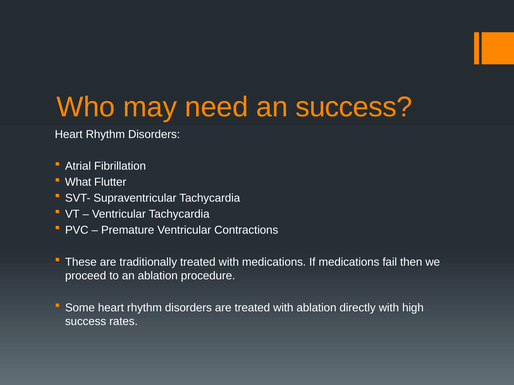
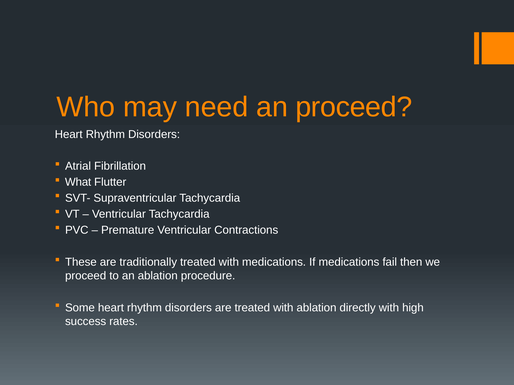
an success: success -> proceed
